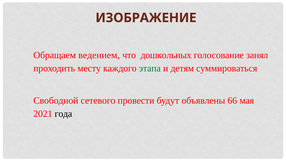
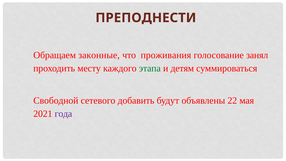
ИЗОБРАЖЕНИЕ: ИЗОБРАЖЕНИЕ -> ПРЕПОДНЕСТИ
ведением: ведением -> законные
дошкольных: дошкольных -> проживания
провести: провести -> добавить
66: 66 -> 22
года colour: black -> purple
